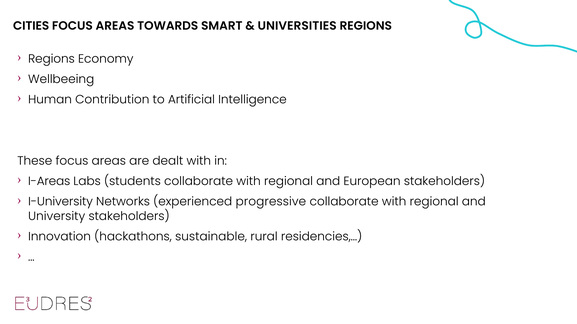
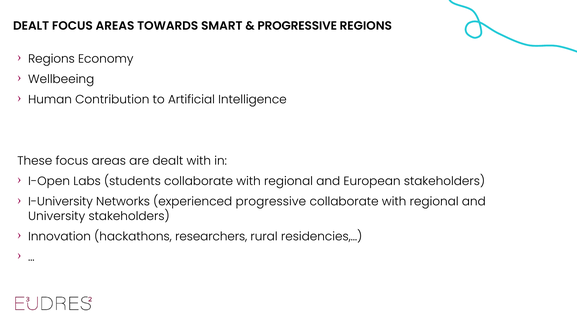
CITIES at (31, 26): CITIES -> DEALT
UNIVERSITIES at (297, 26): UNIVERSITIES -> PROGRESSIVE
I-Areas: I-Areas -> I-Open
sustainable: sustainable -> researchers
